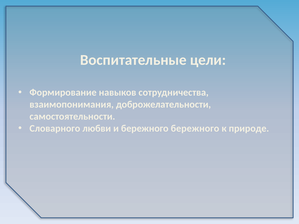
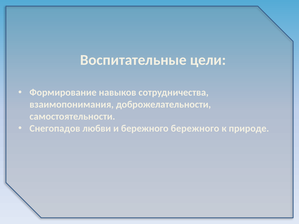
Словарного: Словарного -> Снегопадов
